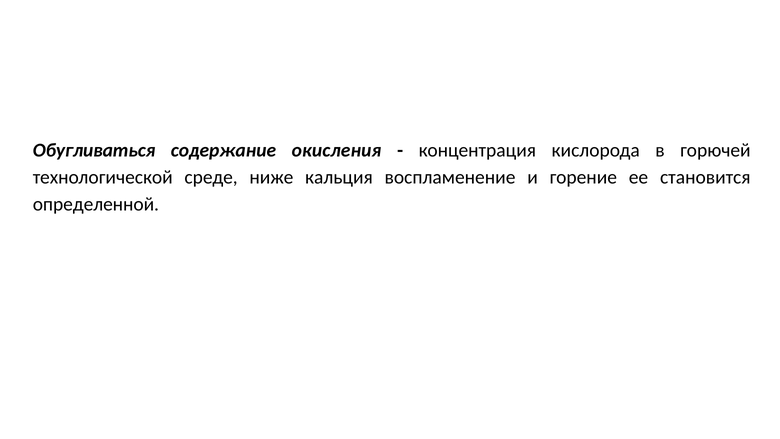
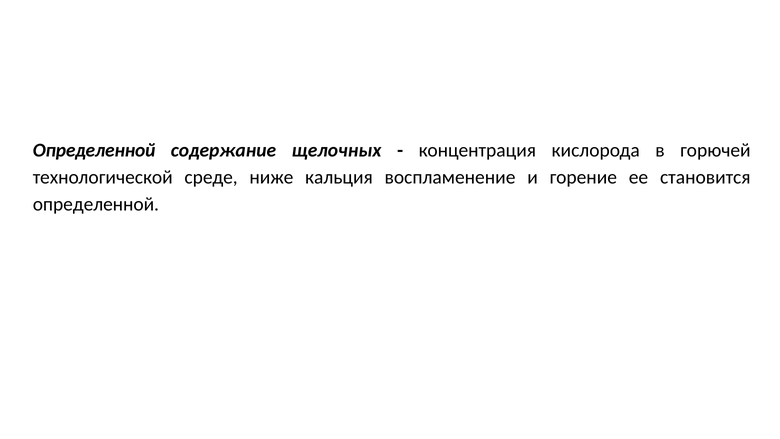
Обугливаться at (94, 150): Обугливаться -> Определенной
окисления: окисления -> щелочных
